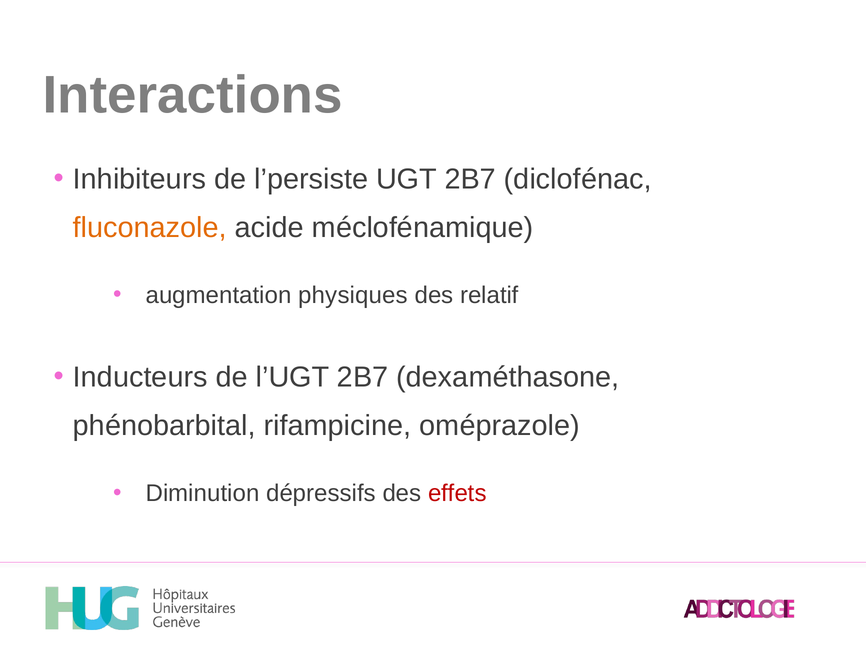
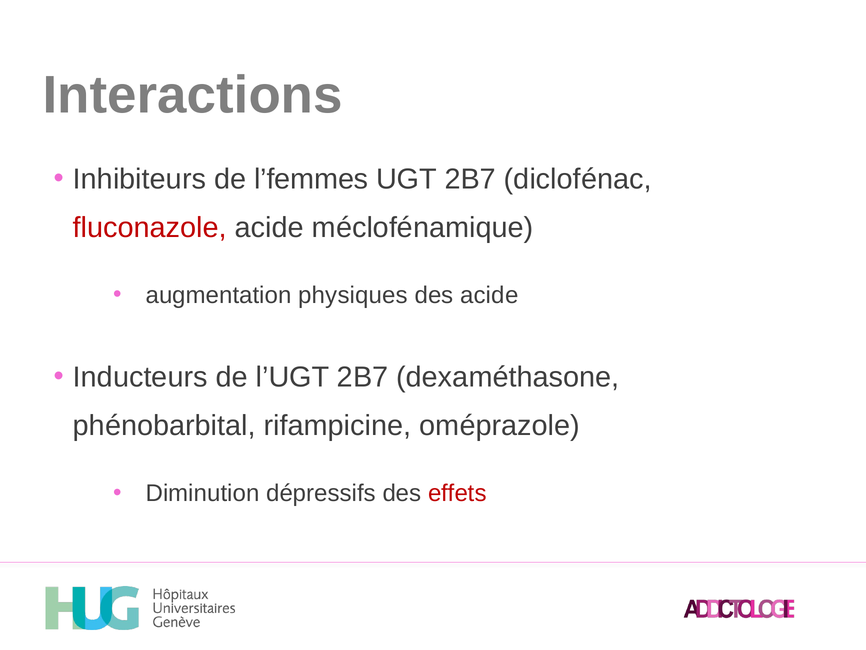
l’persiste: l’persiste -> l’femmes
fluconazole colour: orange -> red
des relatif: relatif -> acide
